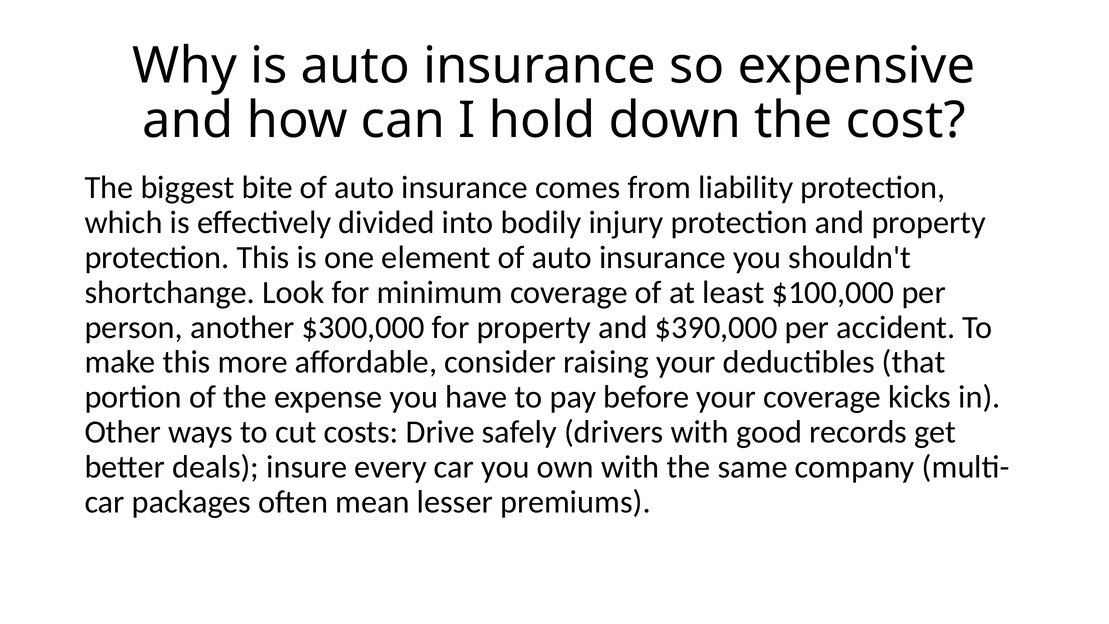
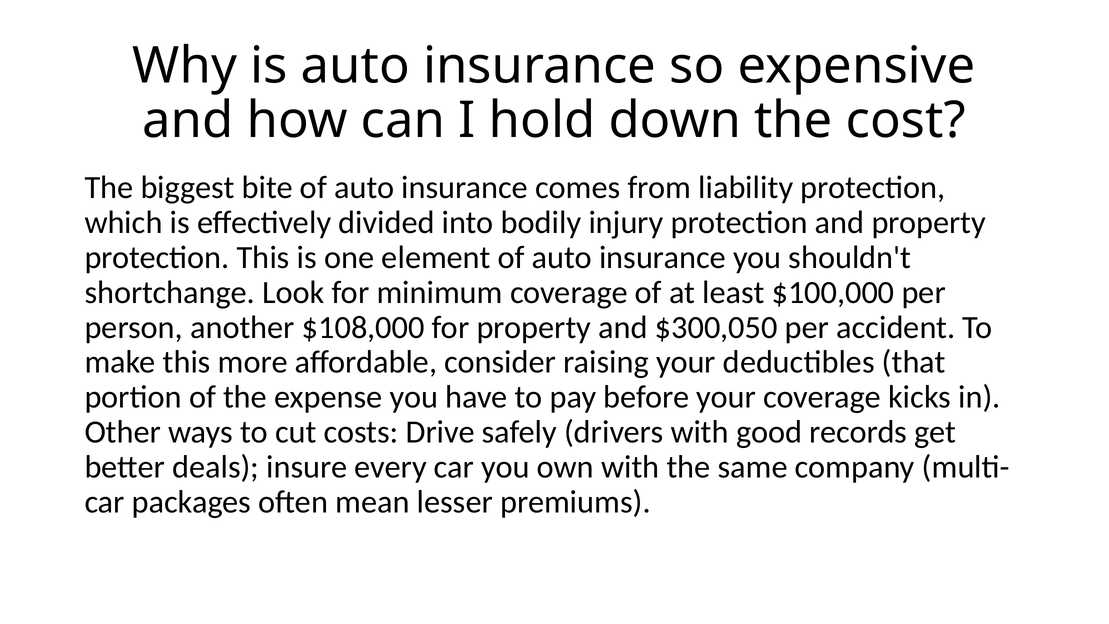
$300,000: $300,000 -> $108,000
$390,000: $390,000 -> $300,050
